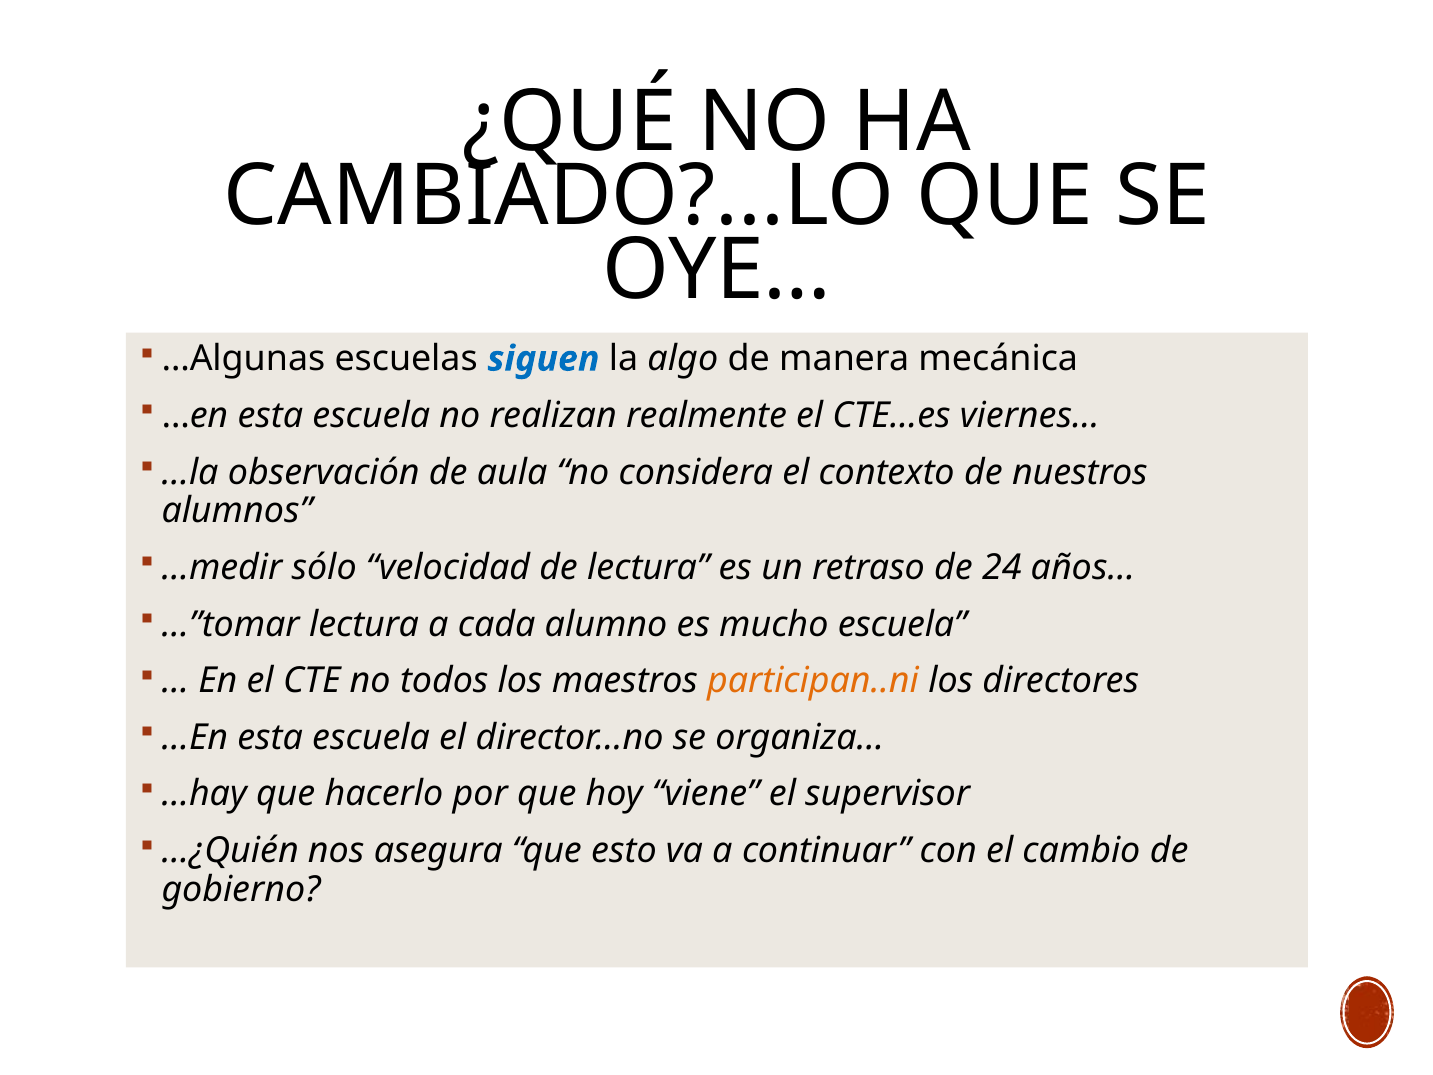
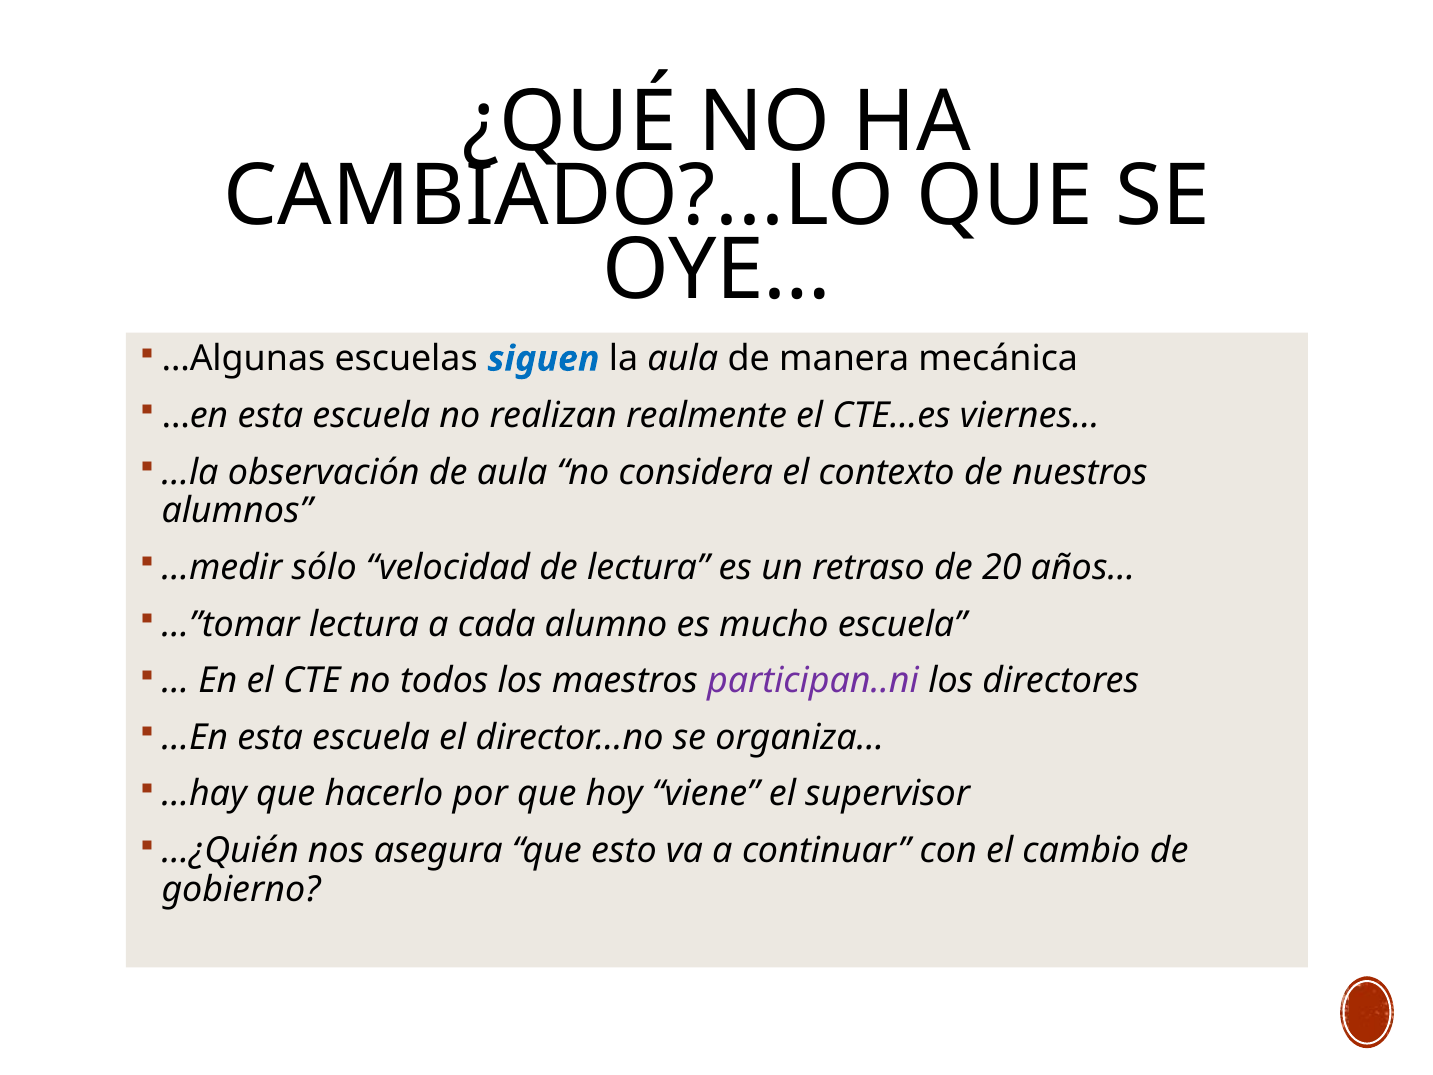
la algo: algo -> aula
24: 24 -> 20
participan..ni colour: orange -> purple
